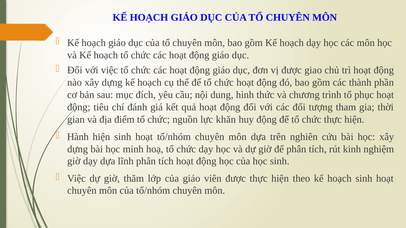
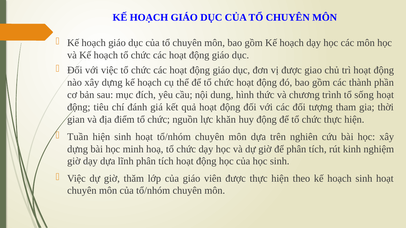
phục: phục -> sống
Hành: Hành -> Tuần
